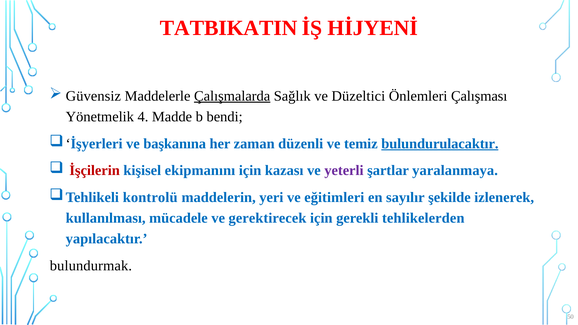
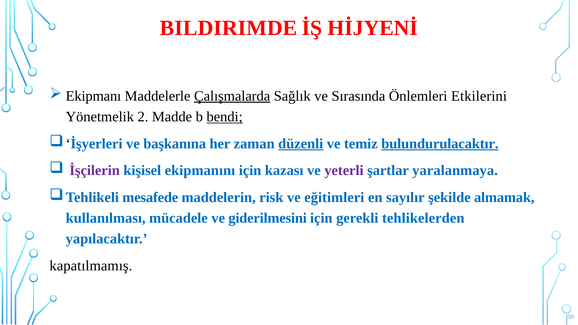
TATBIKATIN: TATBIKATIN -> BILDIRIMDE
Güvensiz: Güvensiz -> Ekipmanı
Düzeltici: Düzeltici -> Sırasında
Çalışması: Çalışması -> Etkilerini
4: 4 -> 2
bendi underline: none -> present
düzenli underline: none -> present
İşçilerin colour: red -> purple
kontrolü: kontrolü -> mesafede
yeri: yeri -> risk
izlenerek: izlenerek -> almamak
gerektirecek: gerektirecek -> giderilmesini
bulundurmak: bulundurmak -> kapatılmamış
